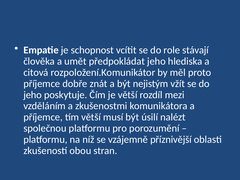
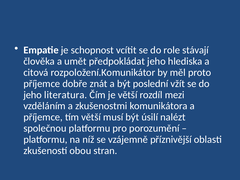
nejistým: nejistým -> poslední
poskytuje: poskytuje -> literatura
